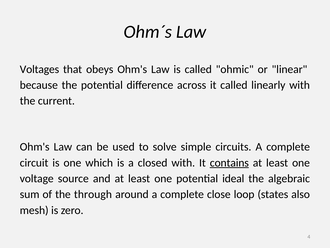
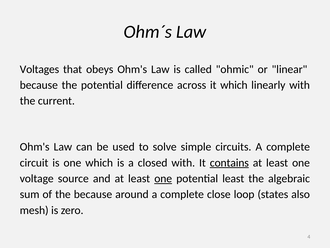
it called: called -> which
one at (163, 178) underline: none -> present
potential ideal: ideal -> least
the through: through -> because
